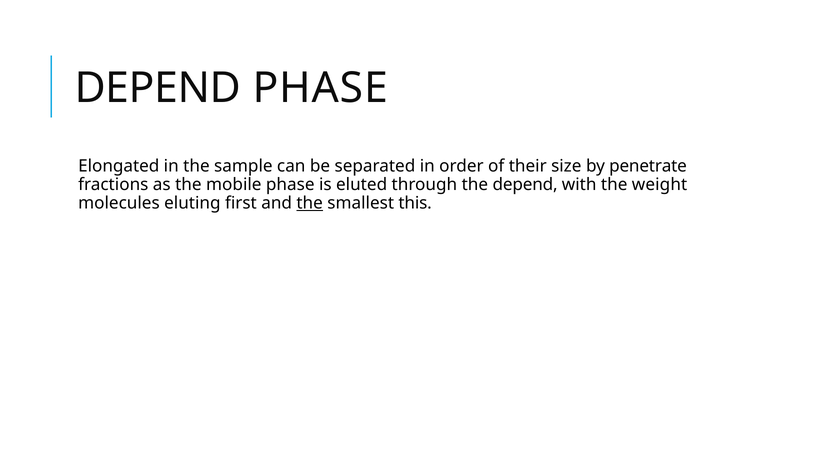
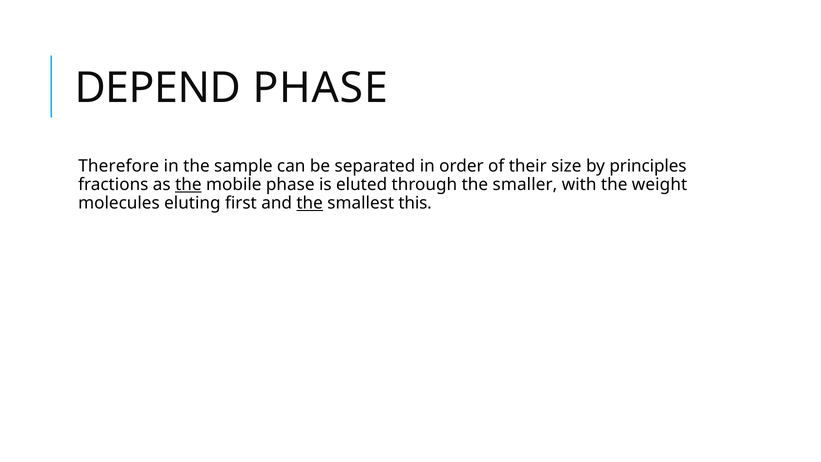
Elongated: Elongated -> Therefore
penetrate: penetrate -> principles
the at (188, 185) underline: none -> present
the depend: depend -> smaller
